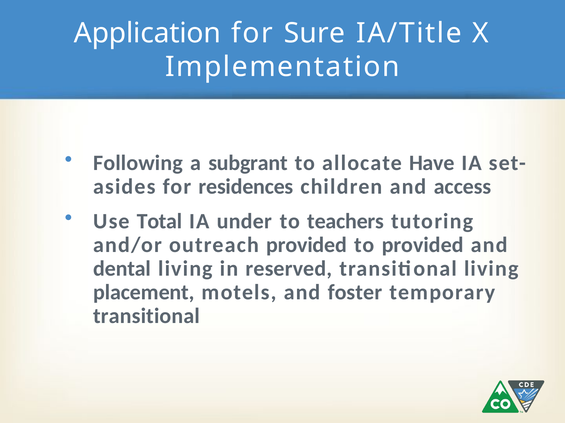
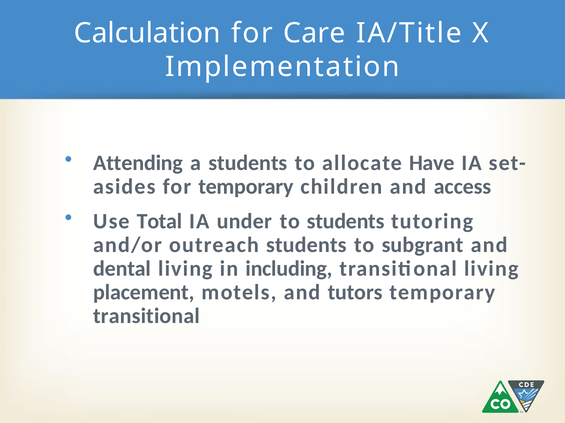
Application: Application -> Calculation
Sure: Sure -> Care
Following: Following -> Attending
a subgrant: subgrant -> students
for residences: residences -> temporary
to teachers: teachers -> students
outreach provided: provided -> students
to provided: provided -> subgrant
reserved: reserved -> including
foster: foster -> tutors
